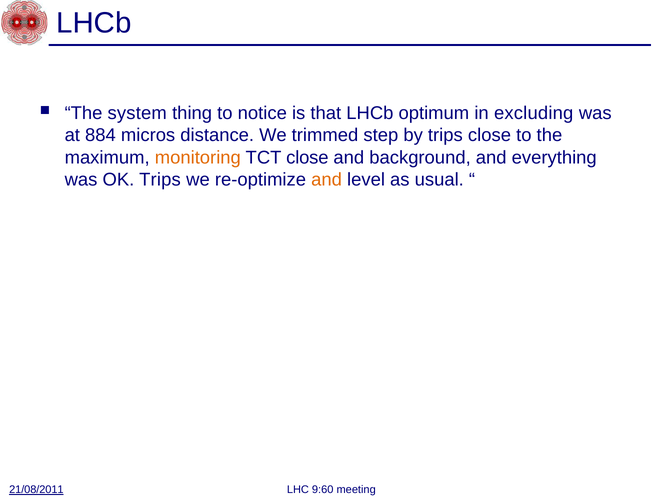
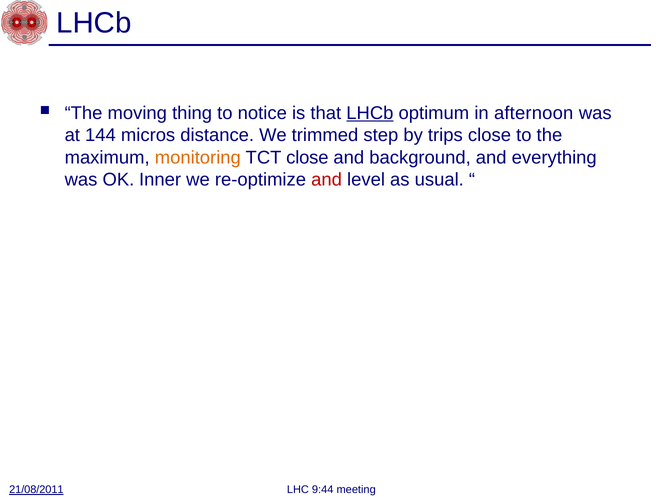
system: system -> moving
LHCb at (370, 113) underline: none -> present
excluding: excluding -> afternoon
884: 884 -> 144
OK Trips: Trips -> Inner
and at (327, 180) colour: orange -> red
9:60: 9:60 -> 9:44
